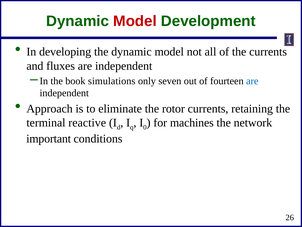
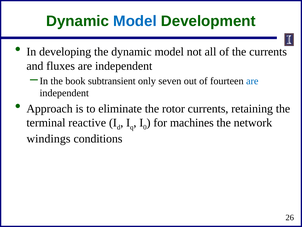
Model at (135, 21) colour: red -> blue
simulations: simulations -> subtransient
important: important -> windings
